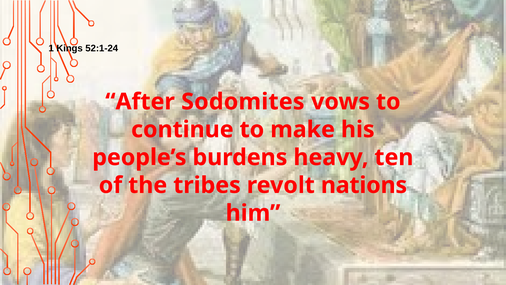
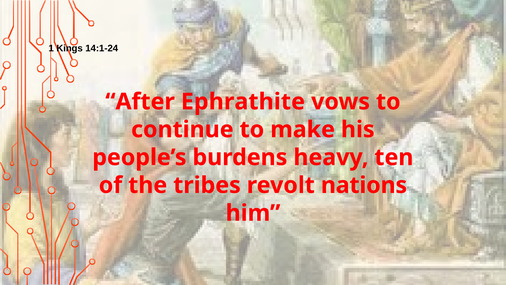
52:1-24: 52:1-24 -> 14:1-24
Sodomites: Sodomites -> Ephrathite
